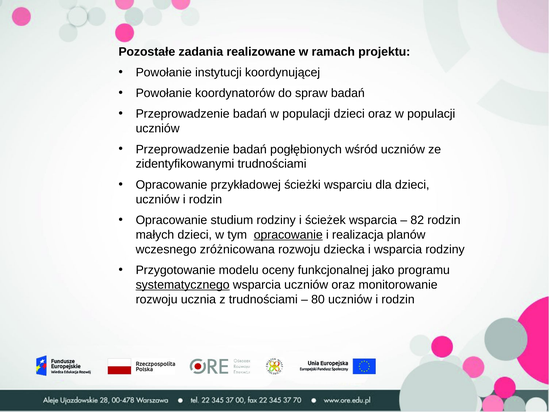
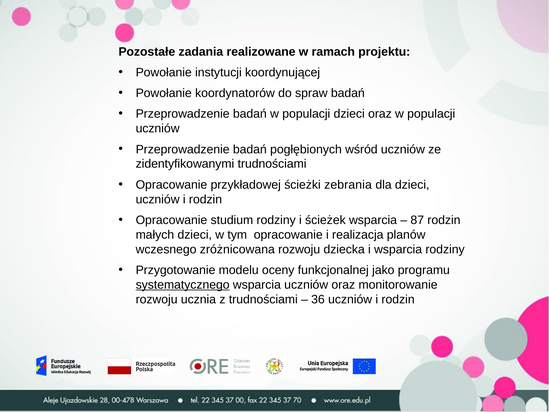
wsparciu: wsparciu -> zebrania
82: 82 -> 87
opracowanie at (288, 235) underline: present -> none
80: 80 -> 36
